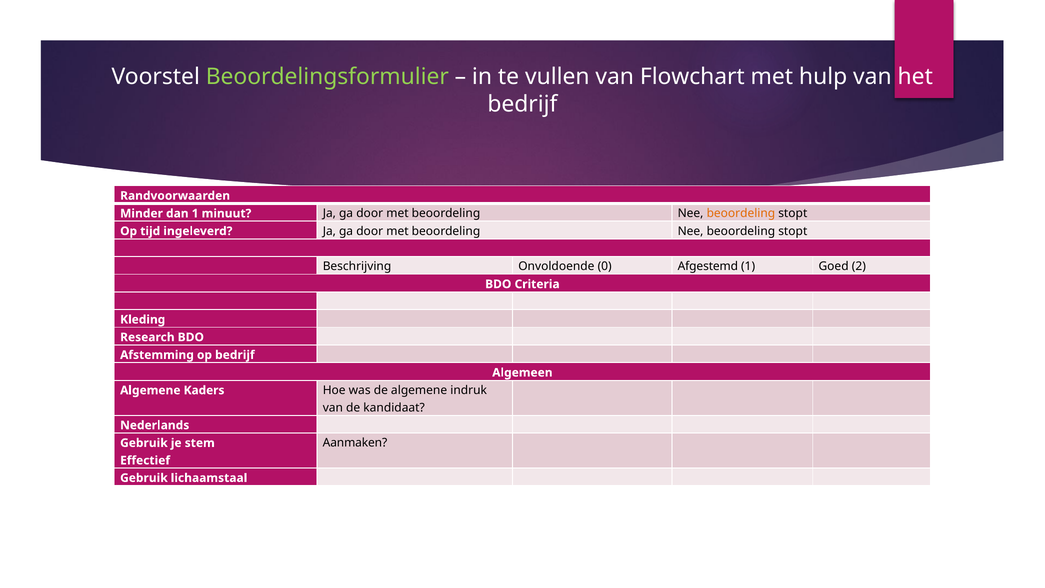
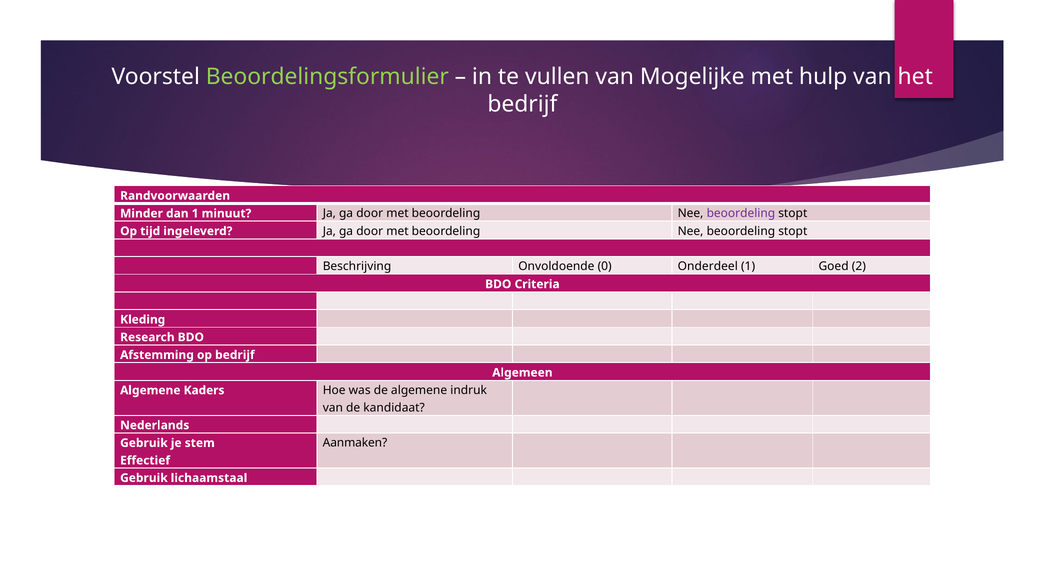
Flowchart: Flowchart -> Mogelijke
beoordeling at (741, 213) colour: orange -> purple
Afgestemd: Afgestemd -> Onderdeel
